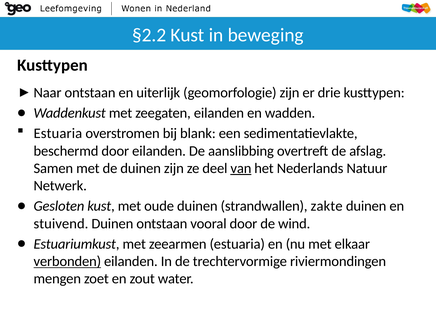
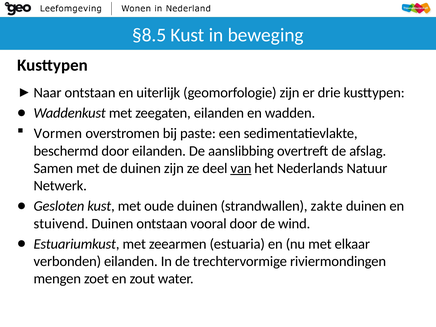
§2.2: §2.2 -> §8.5
Estuaria at (58, 133): Estuaria -> Vormen
blank: blank -> paste
verbonden underline: present -> none
